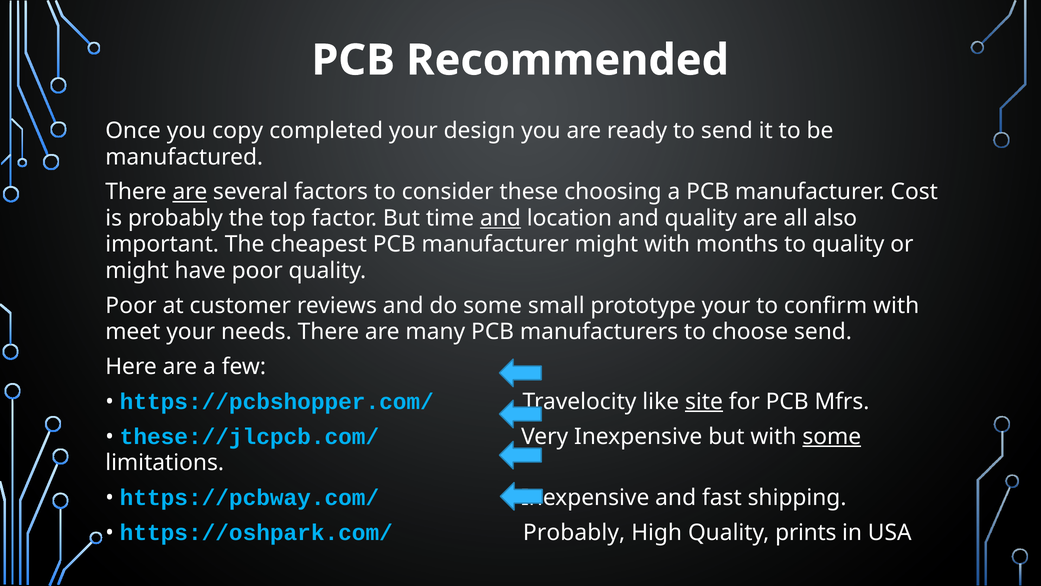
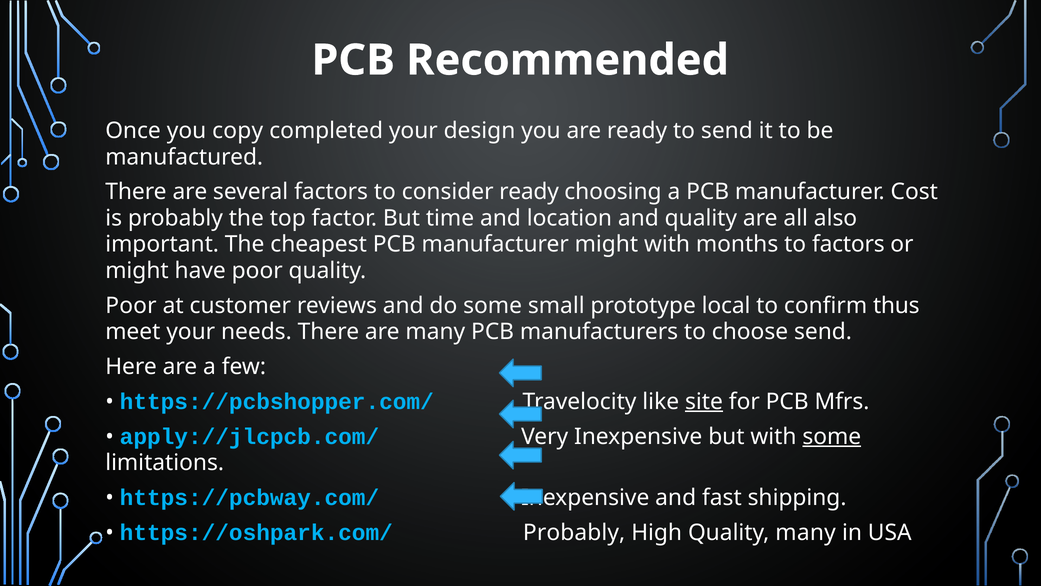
are at (190, 192) underline: present -> none
consider these: these -> ready
and at (500, 218) underline: present -> none
to quality: quality -> factors
prototype your: your -> local
confirm with: with -> thus
these://jlcpcb.com/: these://jlcpcb.com/ -> apply://jlcpcb.com/
Quality prints: prints -> many
